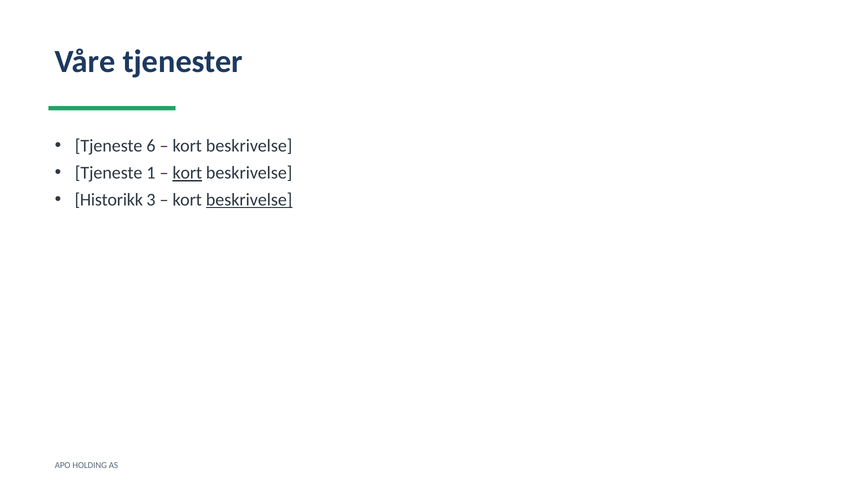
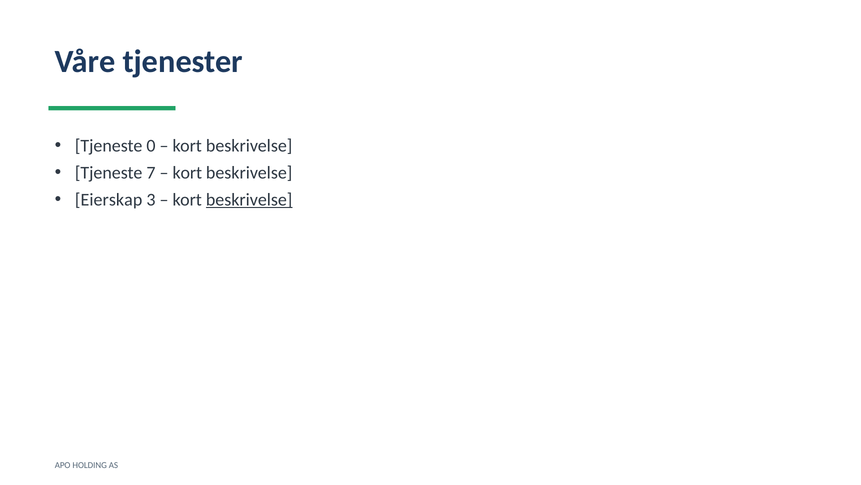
6: 6 -> 0
1: 1 -> 7
kort at (187, 173) underline: present -> none
Historikk: Historikk -> Eierskap
